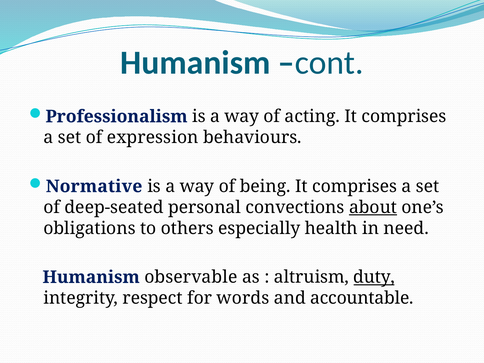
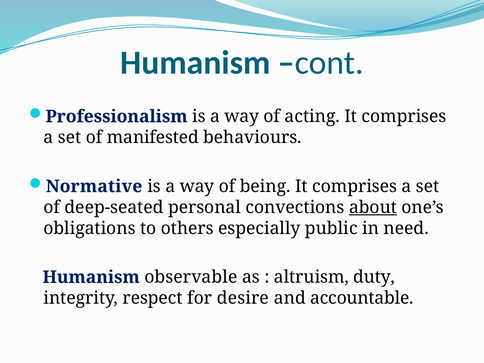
expression: expression -> manifested
health: health -> public
duty underline: present -> none
words: words -> desire
